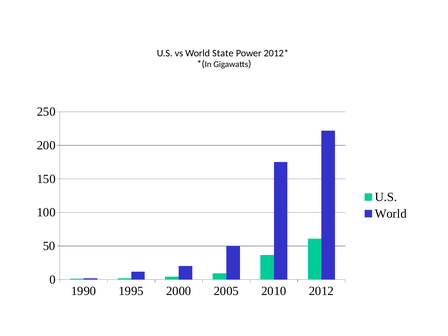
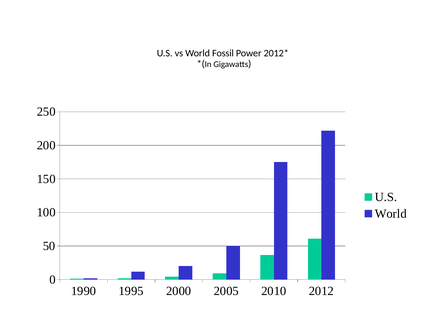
State: State -> Fossil
